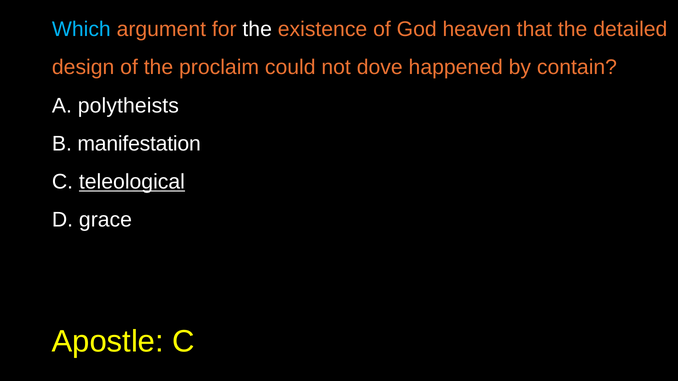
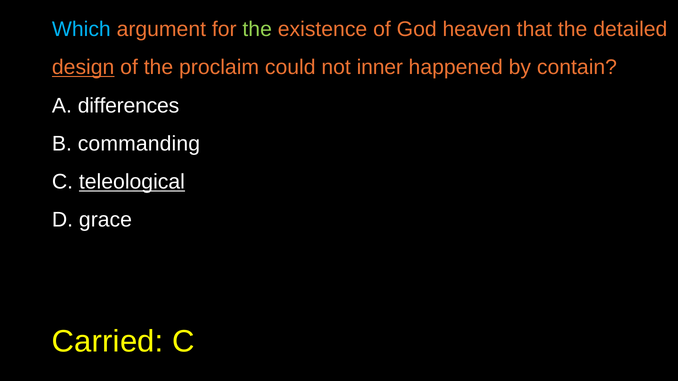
the at (257, 29) colour: white -> light green
design underline: none -> present
dove: dove -> inner
polytheists: polytheists -> differences
manifestation: manifestation -> commanding
Apostle: Apostle -> Carried
